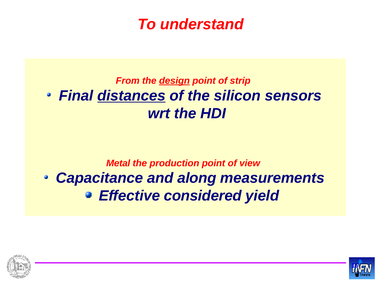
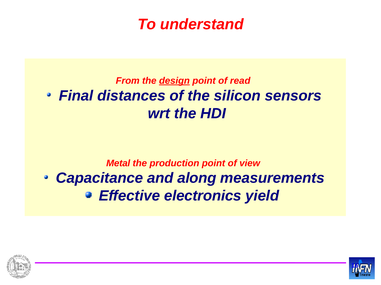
strip: strip -> read
distances underline: present -> none
considered: considered -> electronics
